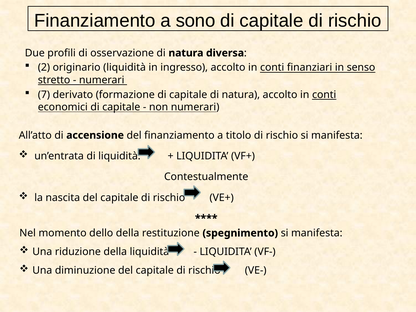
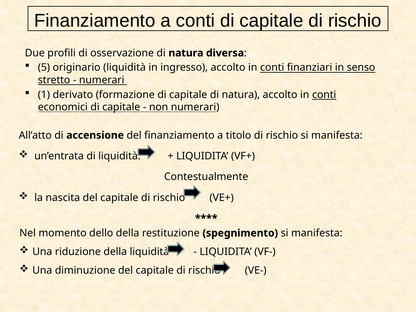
a sono: sono -> conti
2: 2 -> 5
7: 7 -> 1
